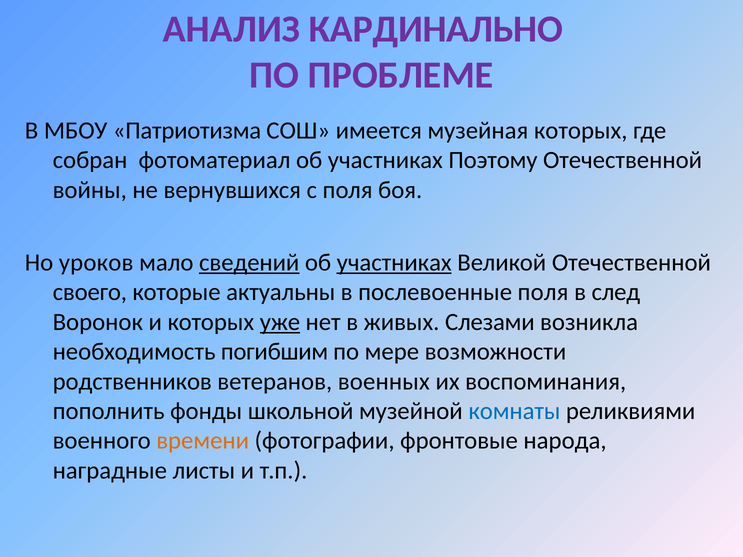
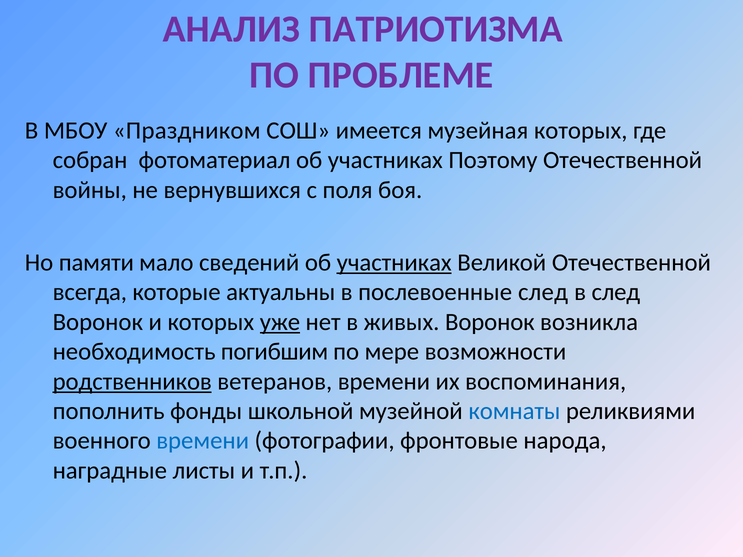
КАРДИНАЛЬНО: КАРДИНАЛЬНО -> ПАТРИОТИЗМА
Патриотизма: Патриотизма -> Праздником
уроков: уроков -> памяти
сведений underline: present -> none
своего: своего -> всегда
послевоенные поля: поля -> след
живых Слезами: Слезами -> Воронок
родственников underline: none -> present
ветеранов военных: военных -> времени
времени at (203, 441) colour: orange -> blue
